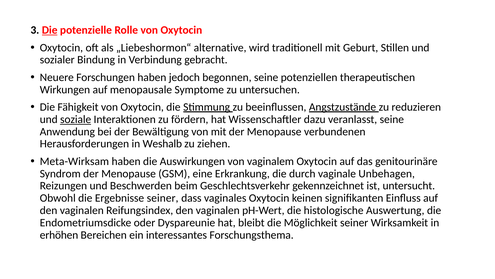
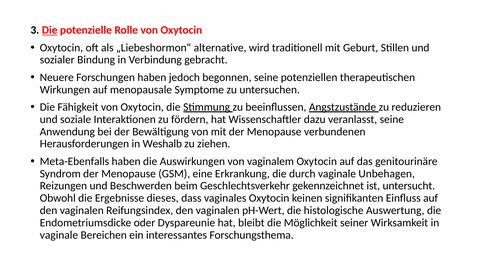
soziale underline: present -> none
Meta-Wirksam: Meta-Wirksam -> Meta-Ebenfalls
Ergebnisse seiner: seiner -> dieses
erhöhen at (59, 234): erhöhen -> vaginale
